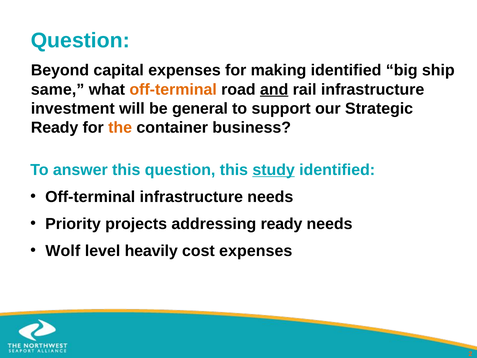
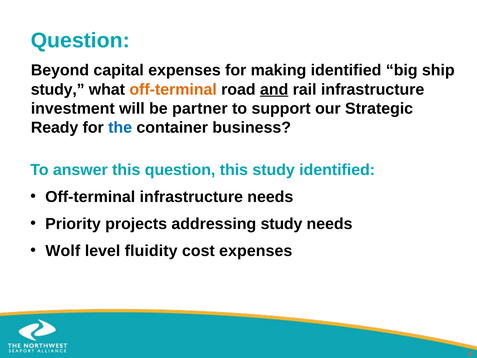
same at (58, 89): same -> study
general: general -> partner
the colour: orange -> blue
study at (274, 170) underline: present -> none
addressing ready: ready -> study
heavily: heavily -> fluidity
